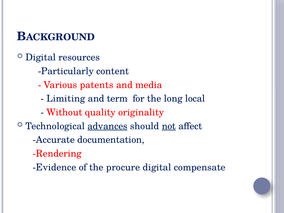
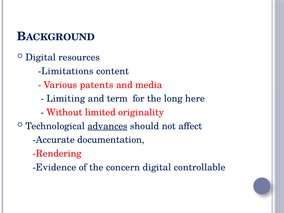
Particularly: Particularly -> Limitations
local: local -> here
quality: quality -> limited
not underline: present -> none
procure: procure -> concern
compensate: compensate -> controllable
